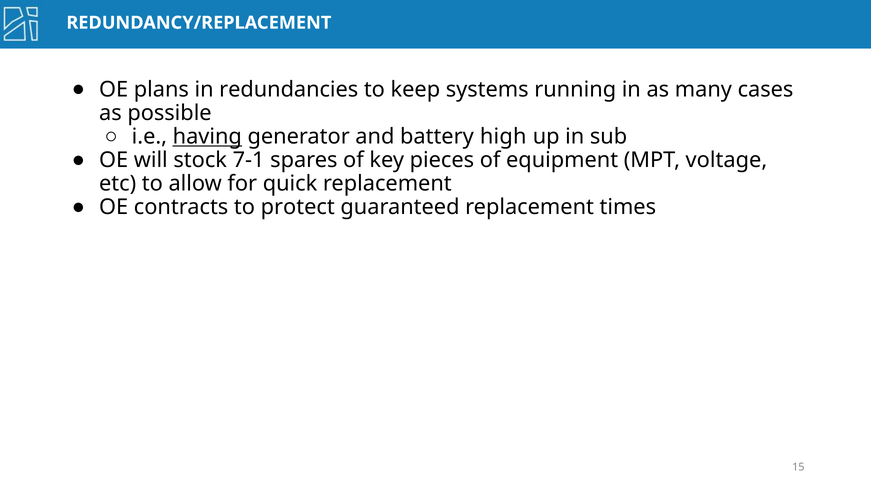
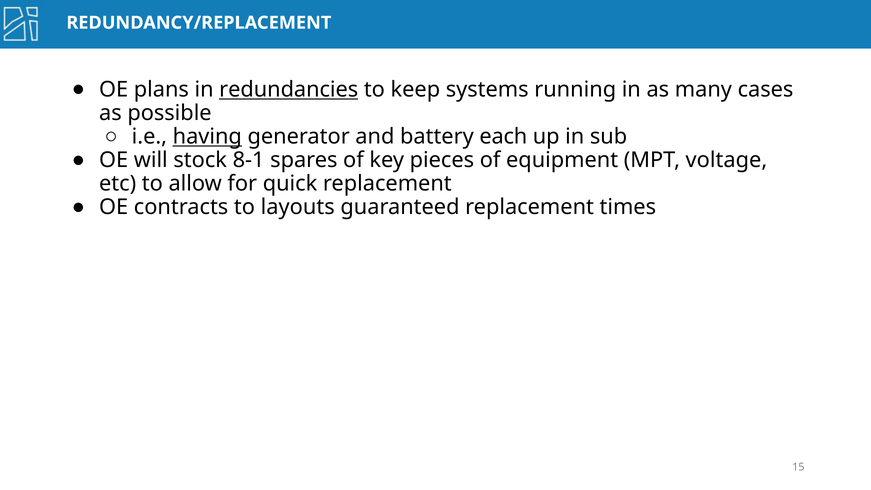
redundancies underline: none -> present
high: high -> each
7-1: 7-1 -> 8-1
protect: protect -> layouts
